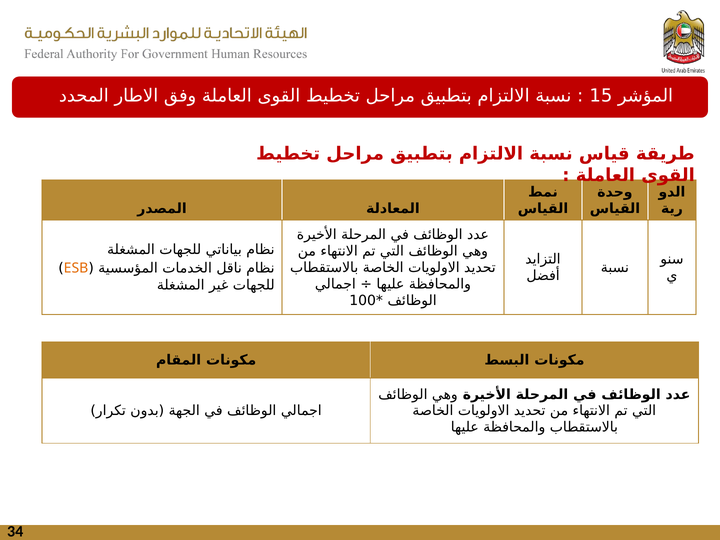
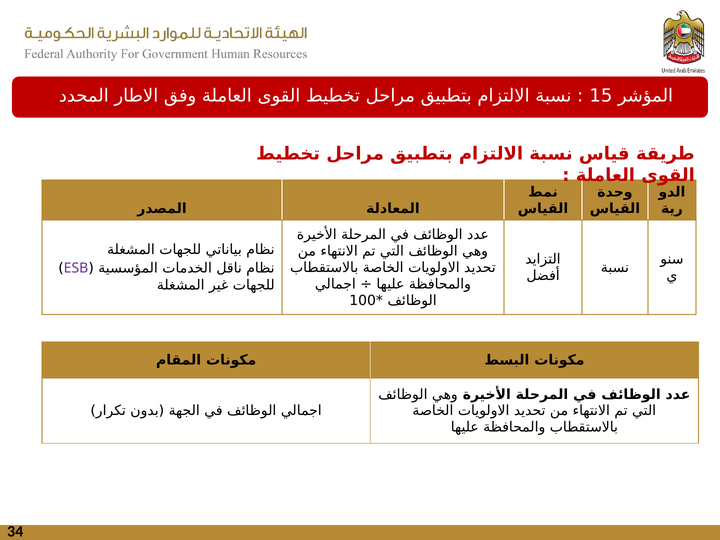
ESB colour: orange -> purple
